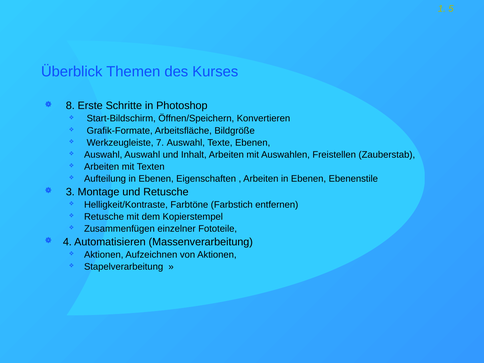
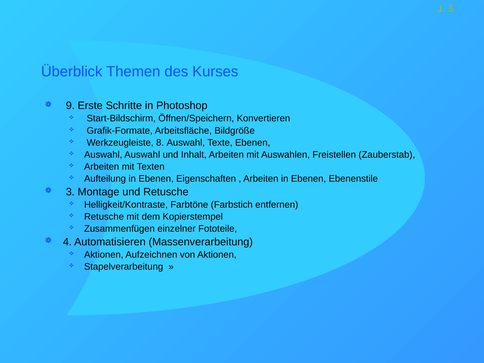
8: 8 -> 9
7: 7 -> 8
